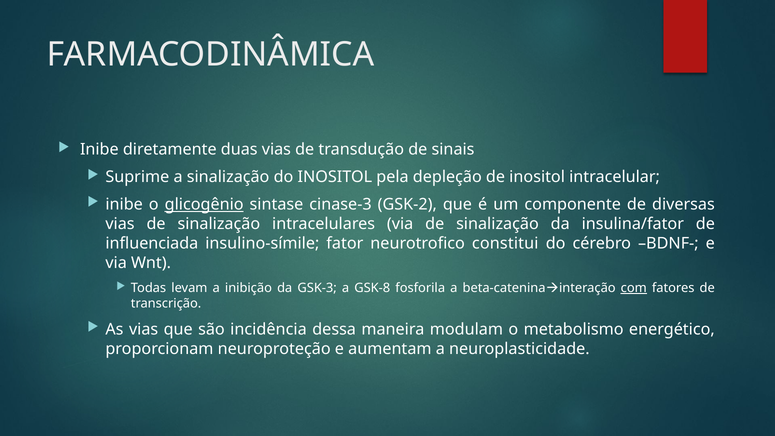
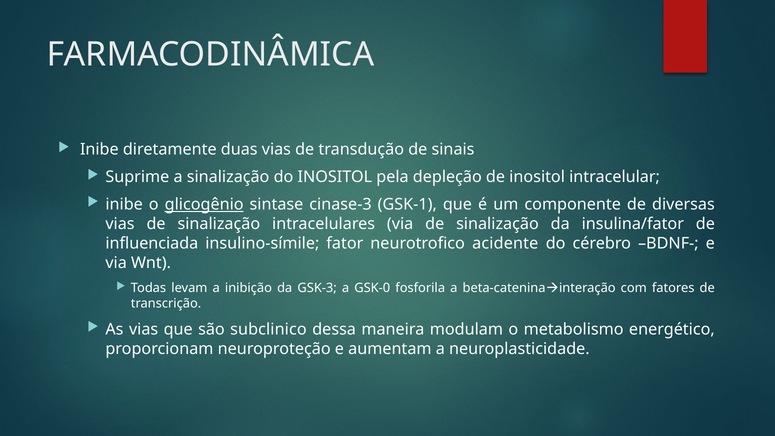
GSK-2: GSK-2 -> GSK-1
constitui: constitui -> acidente
GSK-8: GSK-8 -> GSK-0
com underline: present -> none
incidência: incidência -> subclinico
